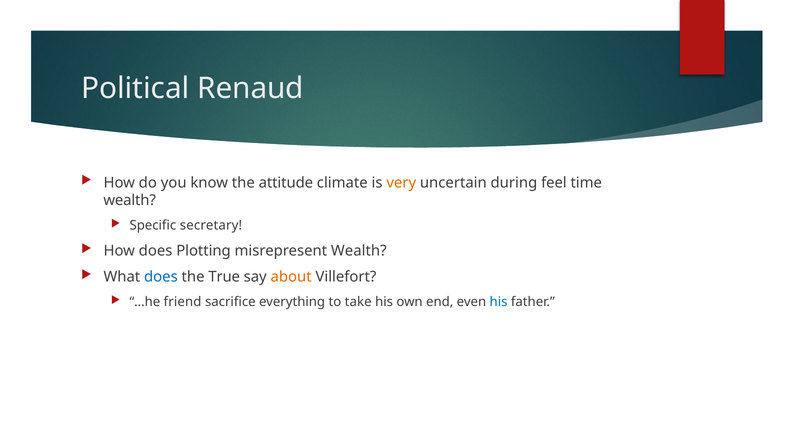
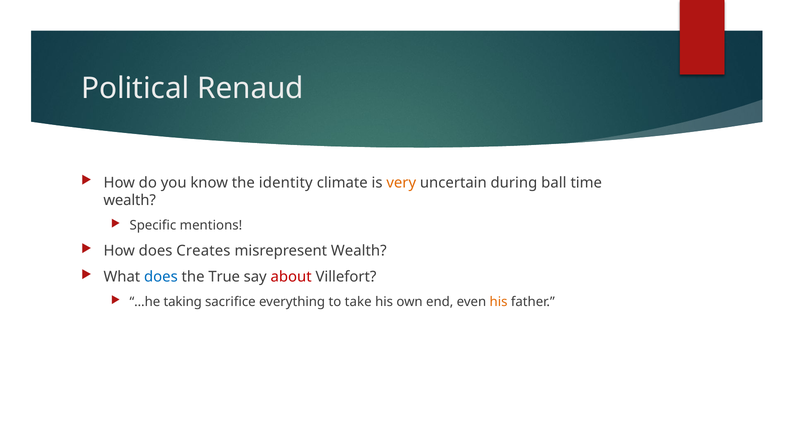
attitude: attitude -> identity
feel: feel -> ball
secretary: secretary -> mentions
Plotting: Plotting -> Creates
about colour: orange -> red
friend: friend -> taking
his at (499, 302) colour: blue -> orange
